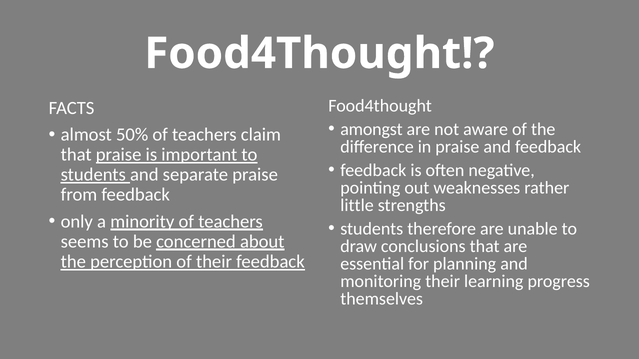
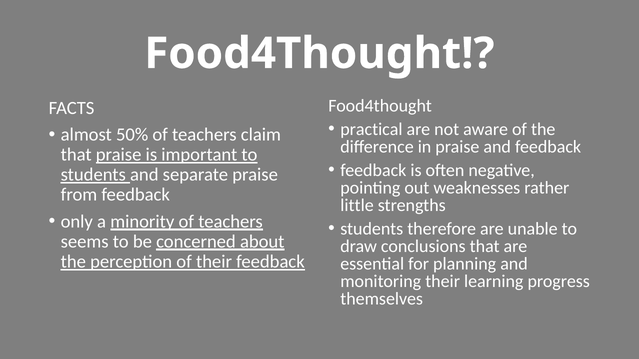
amongst: amongst -> practical
